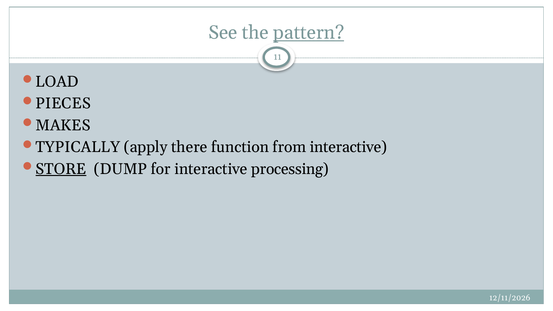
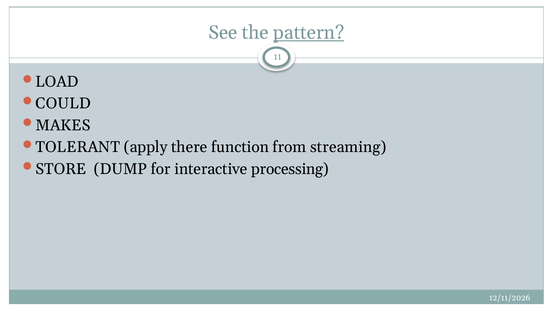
PIECES: PIECES -> COULD
TYPICALLY: TYPICALLY -> TOLERANT
from interactive: interactive -> streaming
STORE underline: present -> none
